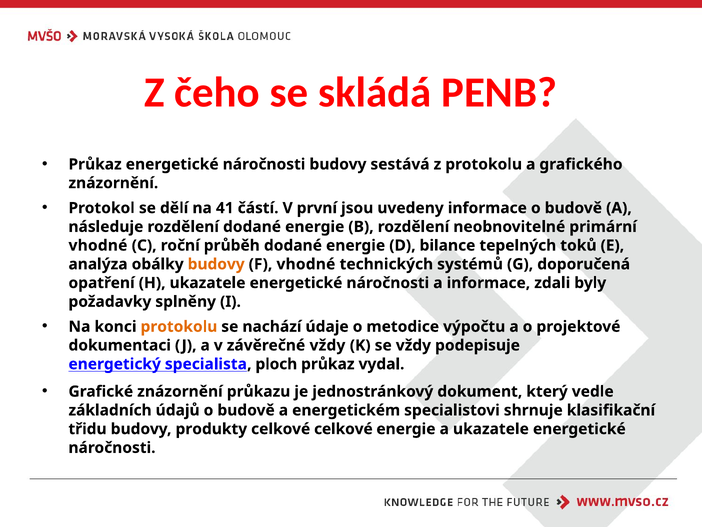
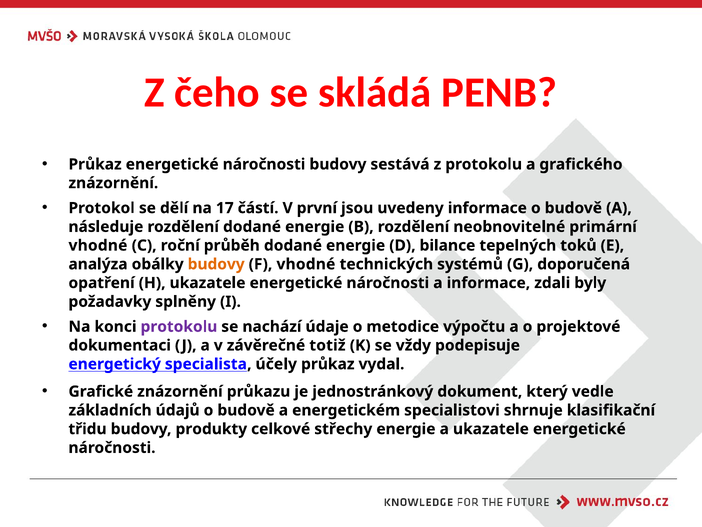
41: 41 -> 17
protokolu at (179, 326) colour: orange -> purple
závěrečné vždy: vždy -> totiž
ploch: ploch -> účely
celkové celkové: celkové -> střechy
